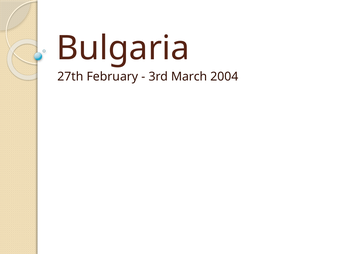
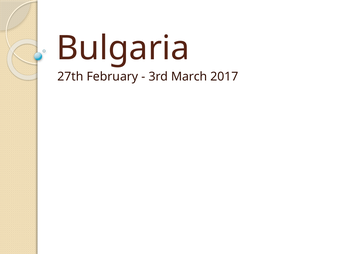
2004: 2004 -> 2017
